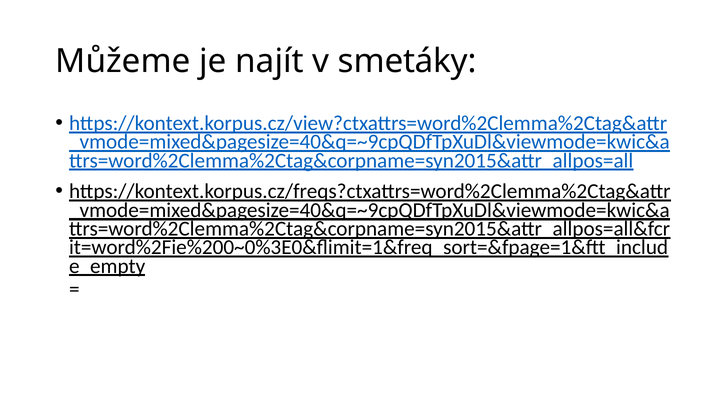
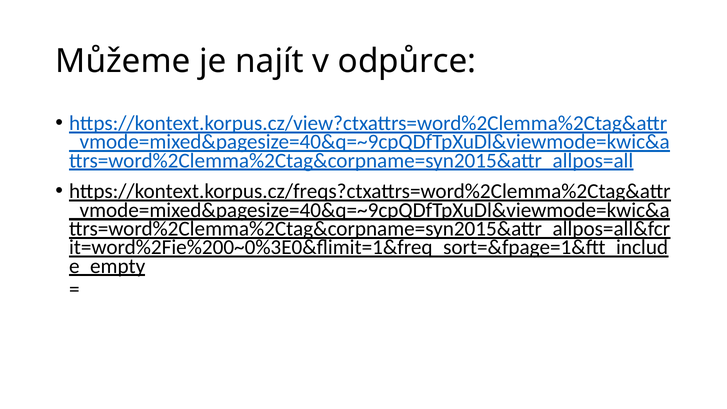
smetáky: smetáky -> odpůrce
